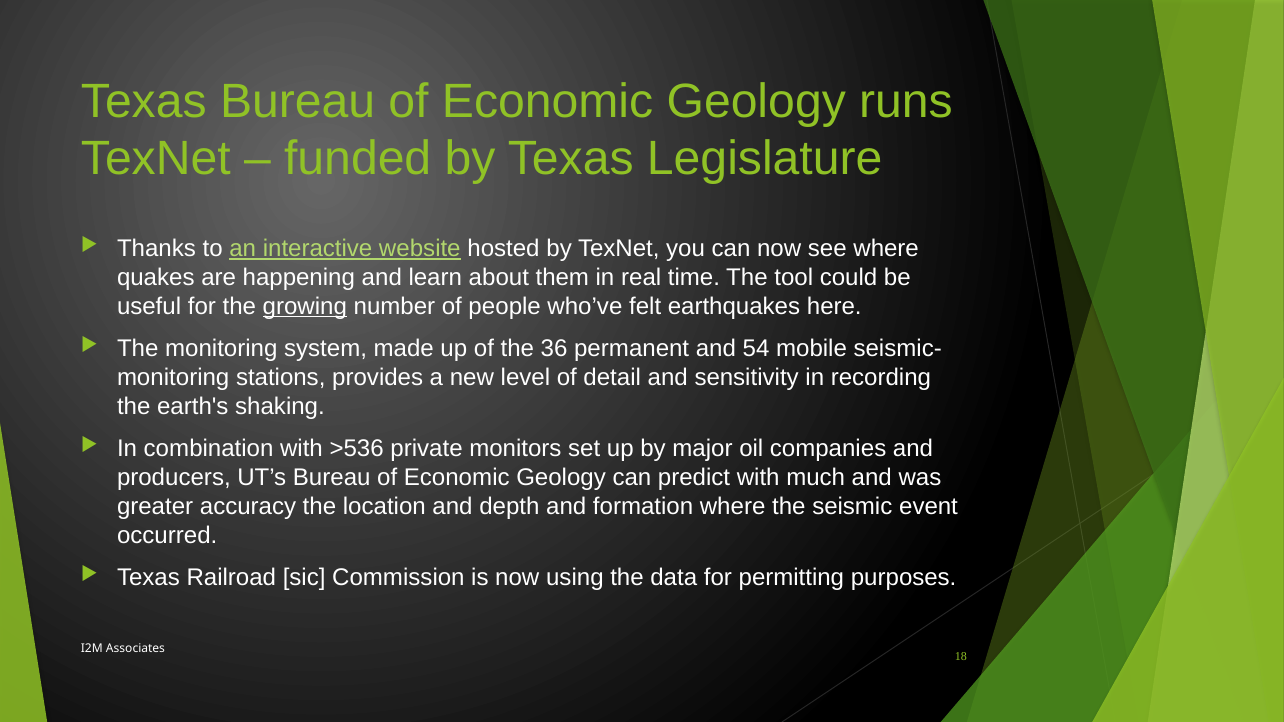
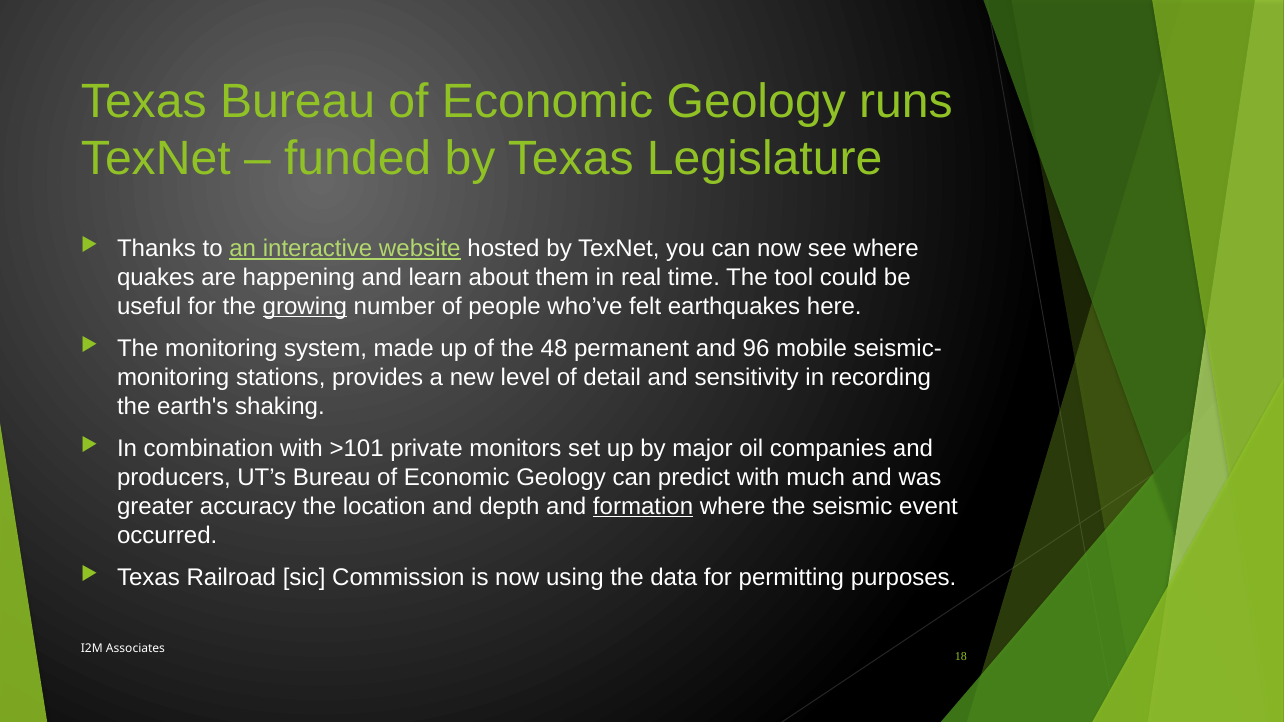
36: 36 -> 48
54: 54 -> 96
>536: >536 -> >101
formation underline: none -> present
